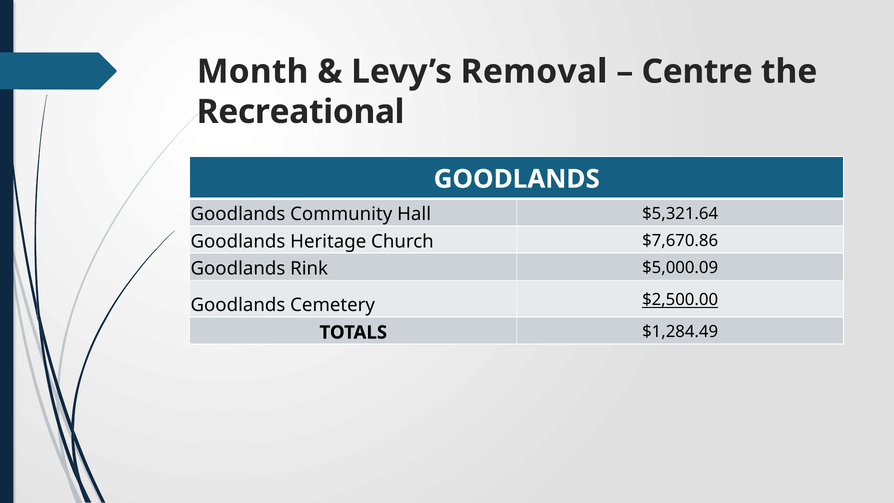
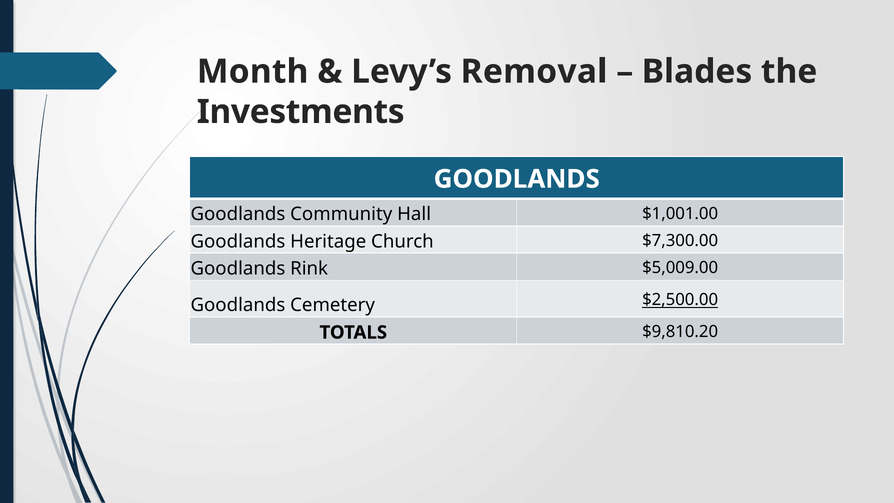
Centre: Centre -> Blades
Recreational: Recreational -> Investments
$5,321.64: $5,321.64 -> $1,001.00
$7,670.86: $7,670.86 -> $7,300.00
$5,000.09: $5,000.09 -> $5,009.00
$1,284.49: $1,284.49 -> $9,810.20
